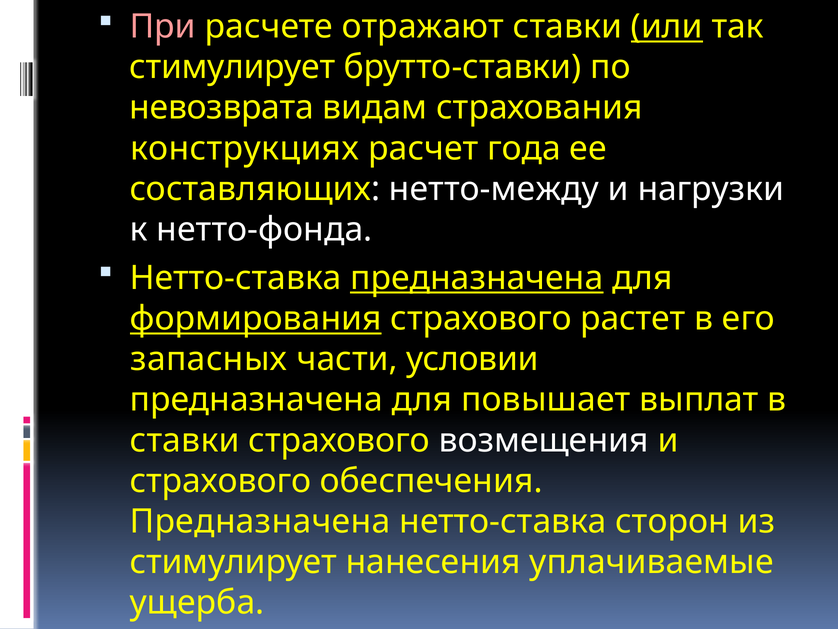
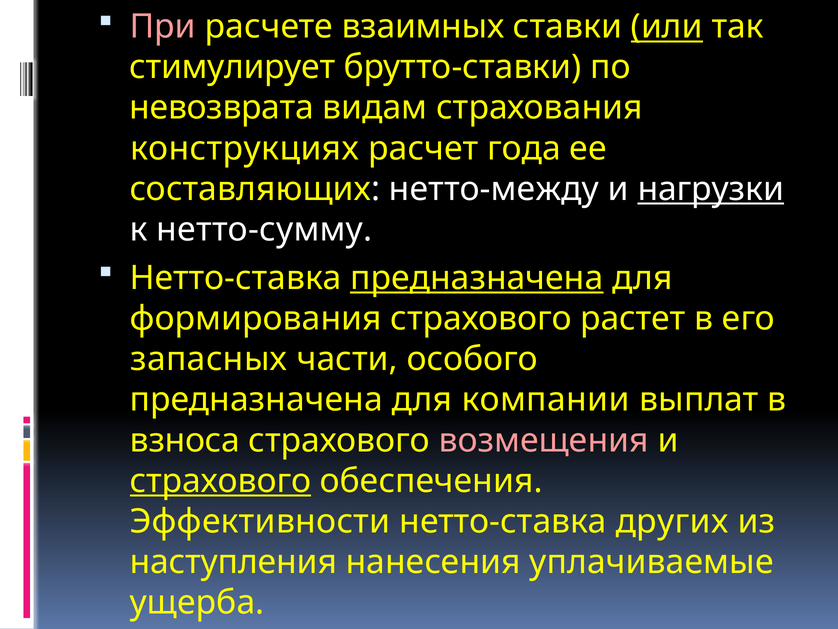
отражают: отражают -> взаимных
нагрузки underline: none -> present
нетто-фонда: нетто-фонда -> нетто-сумму
формирования underline: present -> none
условии: условии -> особого
повышает: повышает -> компании
ставки at (185, 440): ставки -> взноса
возмещения colour: white -> pink
страхового at (220, 481) underline: none -> present
Предназначена at (260, 521): Предназначена -> Эффективности
сторон: сторон -> других
стимулирует at (233, 562): стимулирует -> наступления
